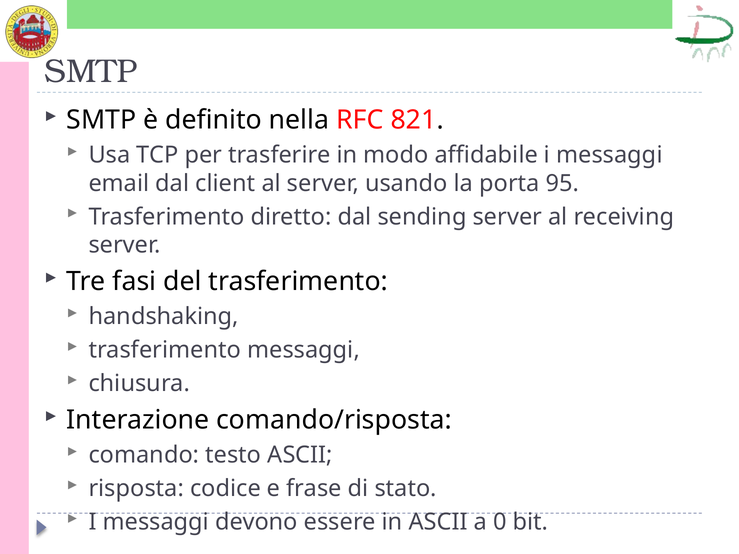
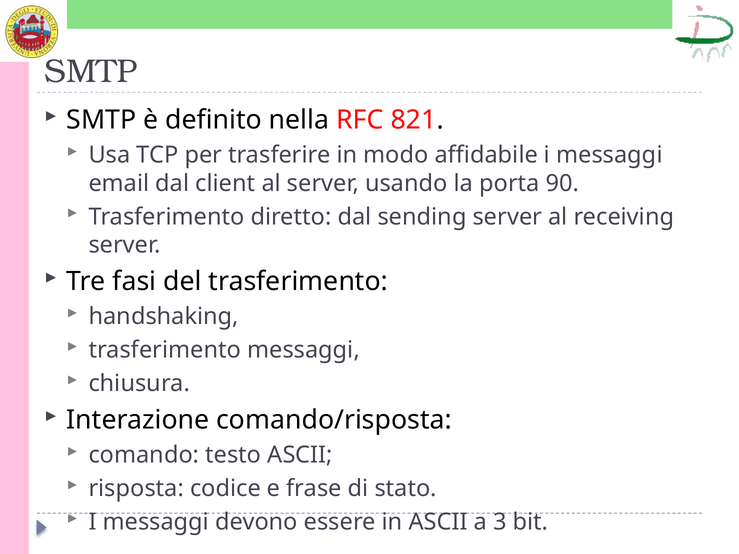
95: 95 -> 90
0: 0 -> 3
